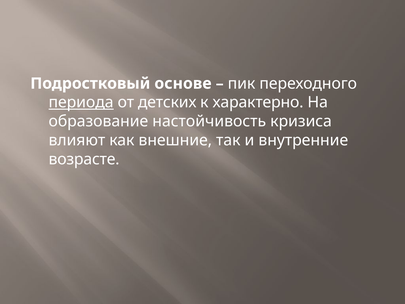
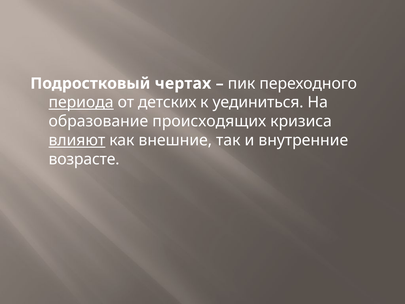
основе: основе -> чертах
характерно: характерно -> уединиться
настойчивость: настойчивость -> происходящих
влияют underline: none -> present
